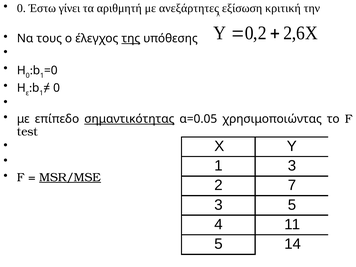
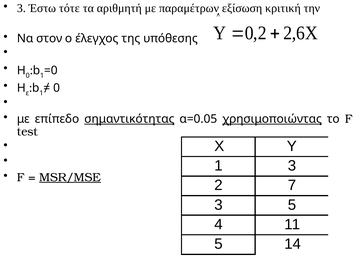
0 at (21, 8): 0 -> 3
γίνει: γίνει -> τότε
ανεξάρτητες: ανεξάρτητες -> παραμέτρων
τους: τους -> στον
της underline: present -> none
χρησιμοποιώντας underline: none -> present
